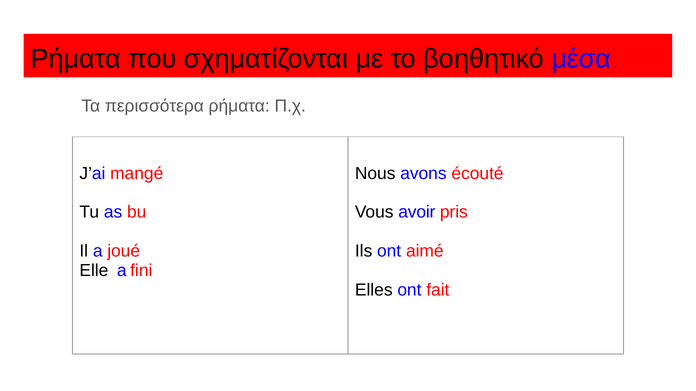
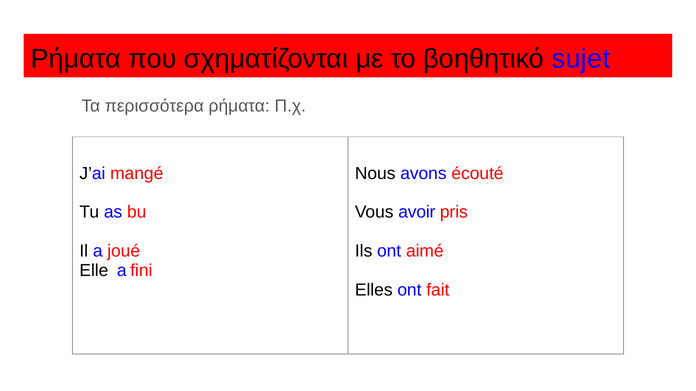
μέσα: μέσα -> sujet
